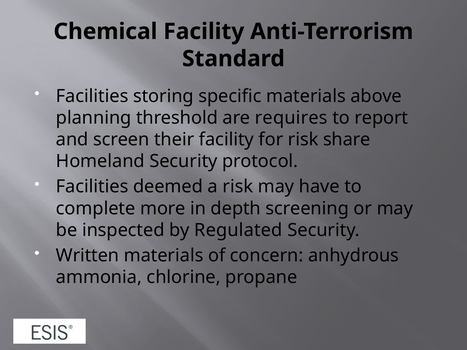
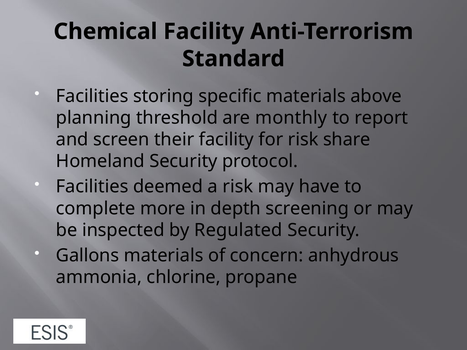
requires: requires -> monthly
Written: Written -> Gallons
